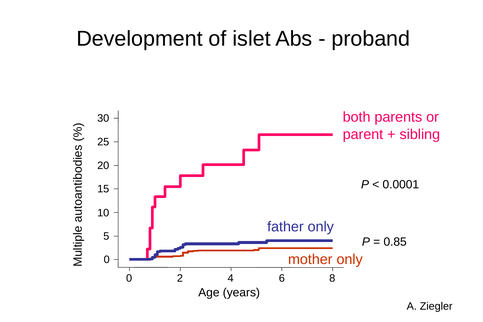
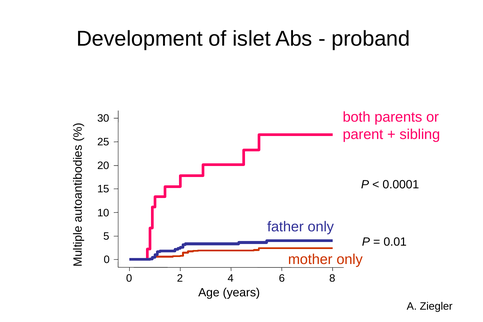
0.85: 0.85 -> 0.01
